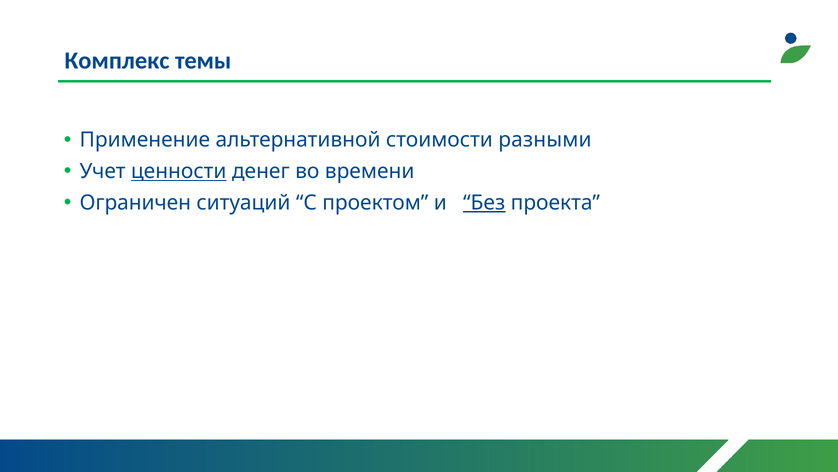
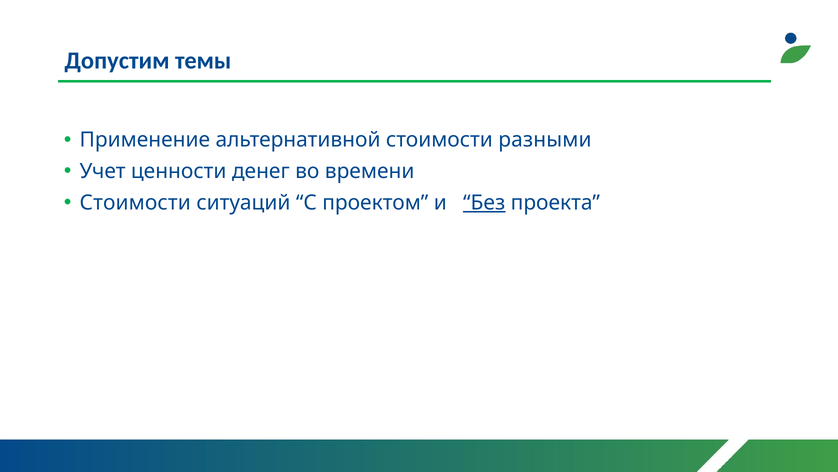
Комплекс: Комплекс -> Допустим
ценности underline: present -> none
Ограничен at (135, 203): Ограничен -> Стоимости
